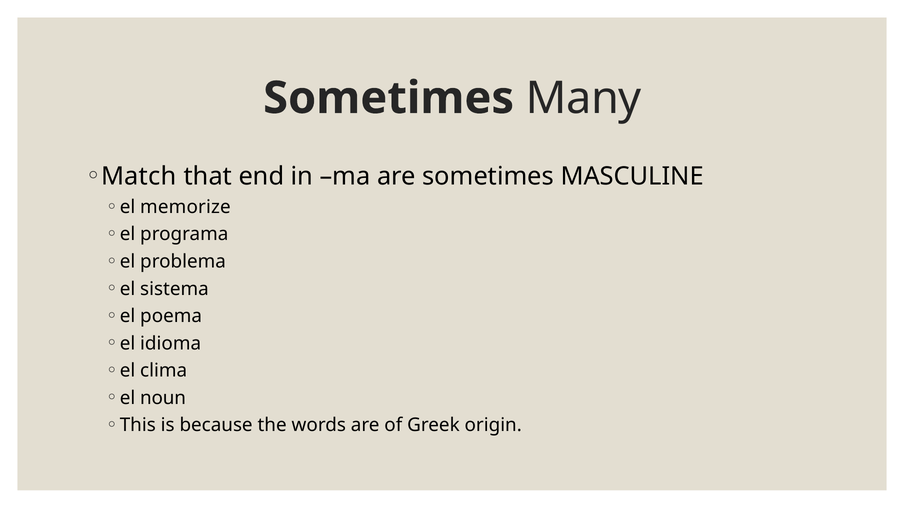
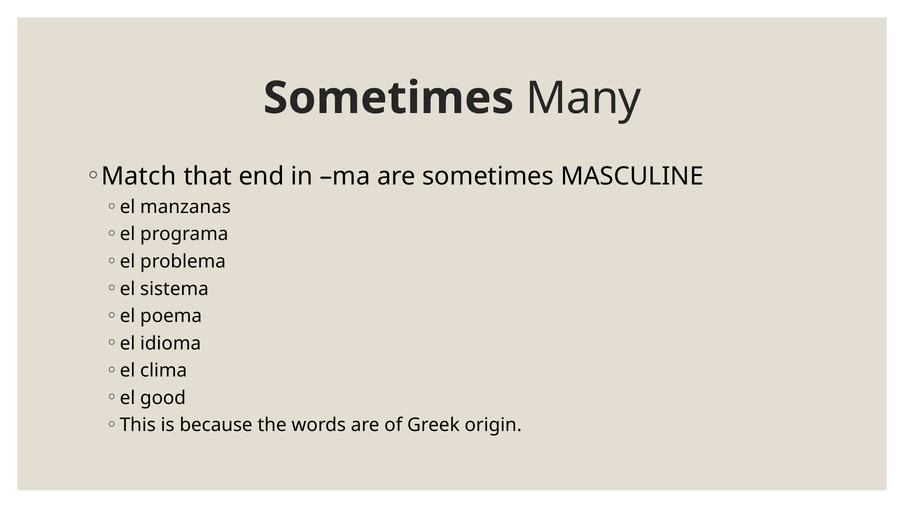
memorize: memorize -> manzanas
noun: noun -> good
